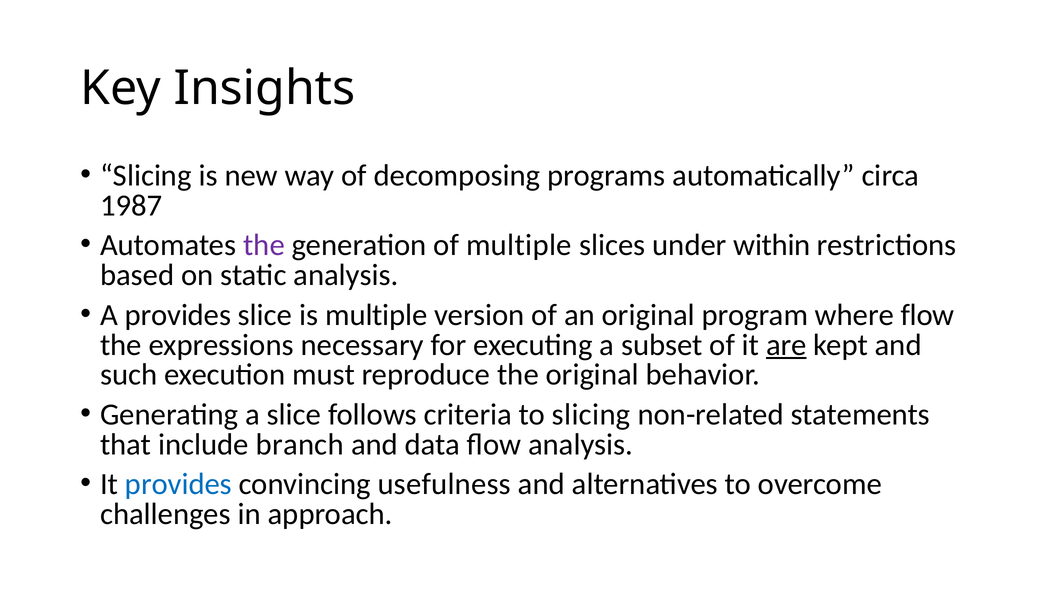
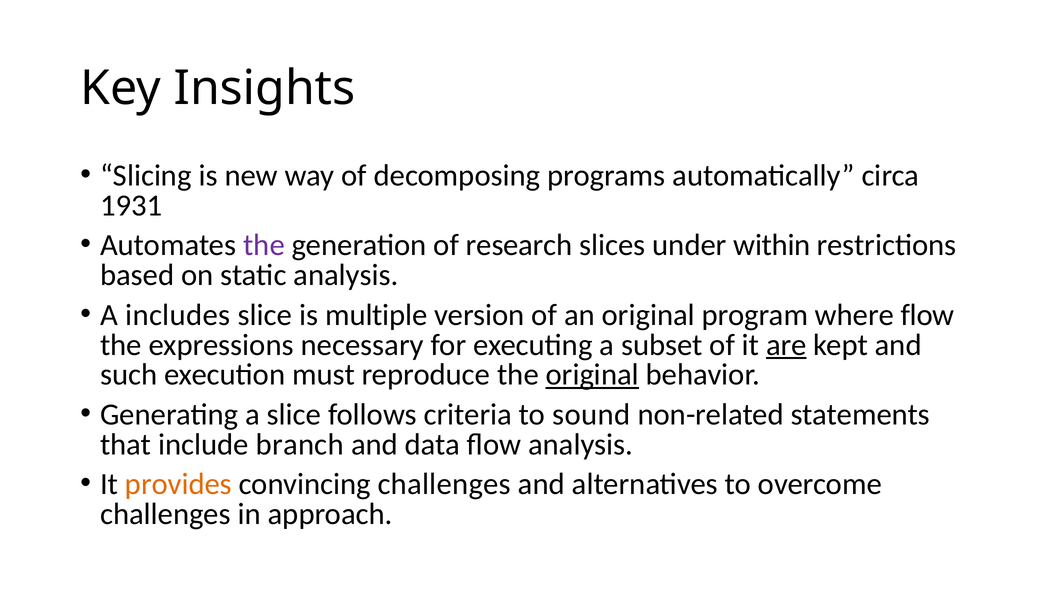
1987: 1987 -> 1931
of multiple: multiple -> research
A provides: provides -> includes
original at (592, 375) underline: none -> present
to slicing: slicing -> sound
provides at (178, 484) colour: blue -> orange
convincing usefulness: usefulness -> challenges
